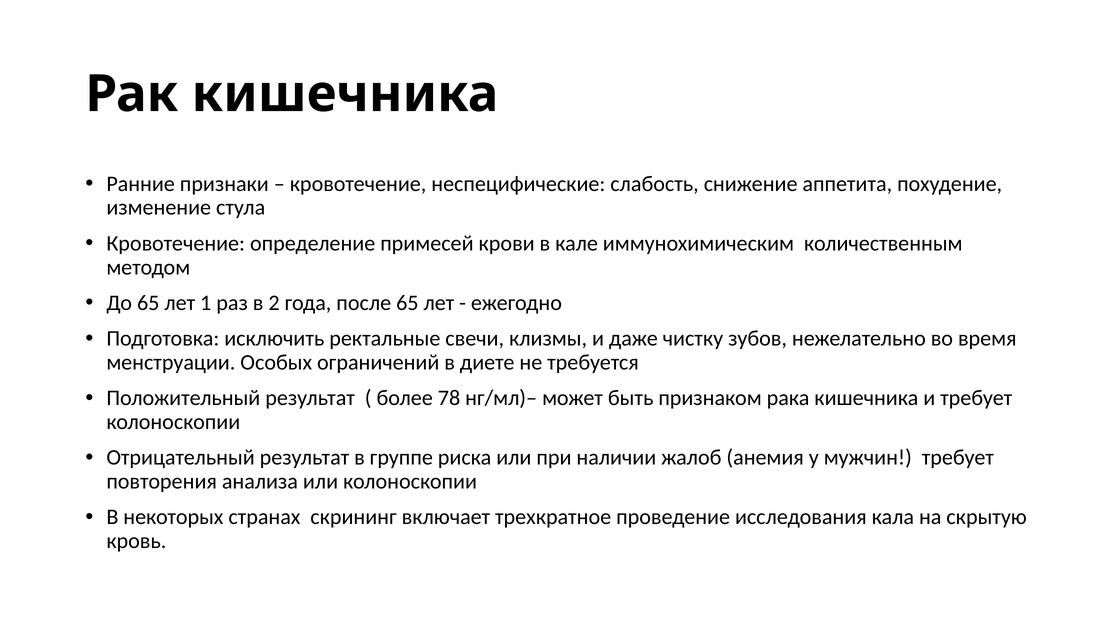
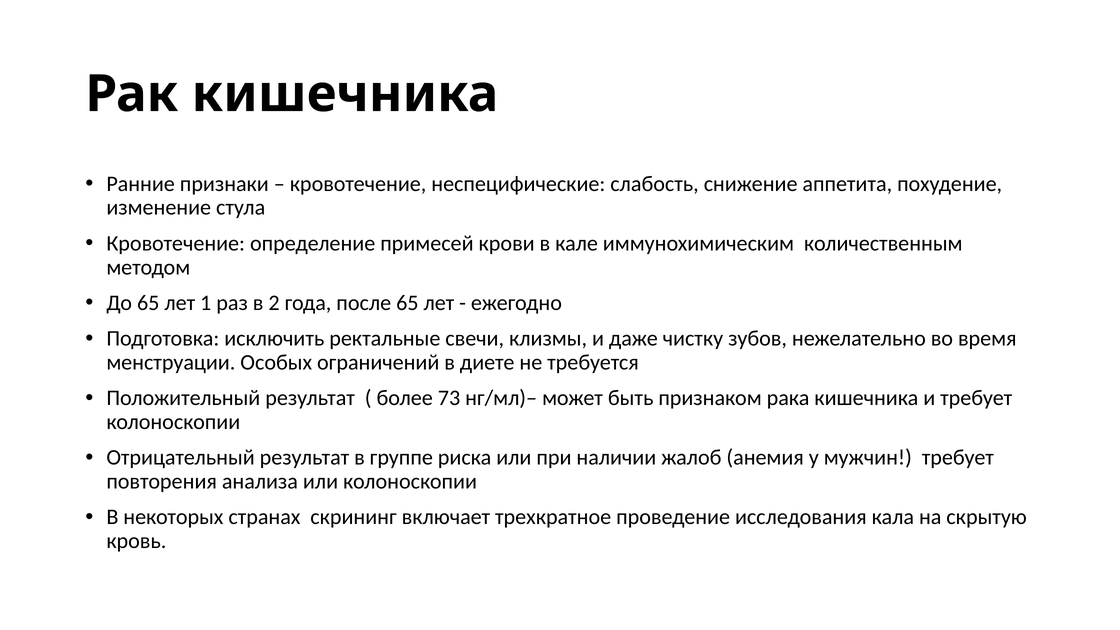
78: 78 -> 73
